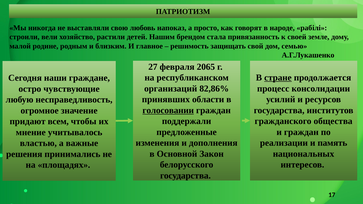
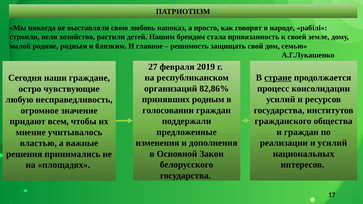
2065: 2065 -> 2019
принявших области: области -> родным
голосовании underline: present -> none
и память: память -> усилий
